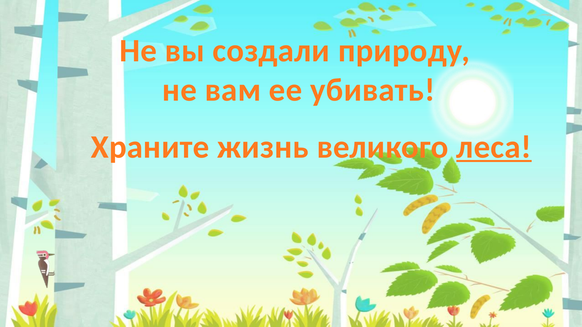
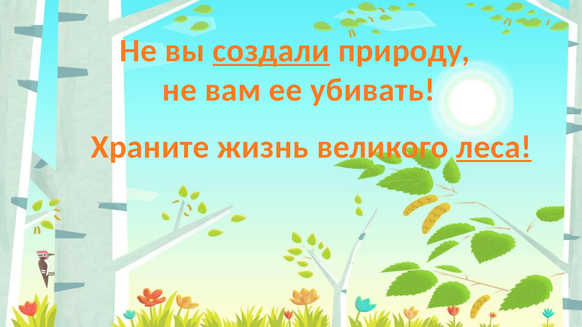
создали underline: none -> present
